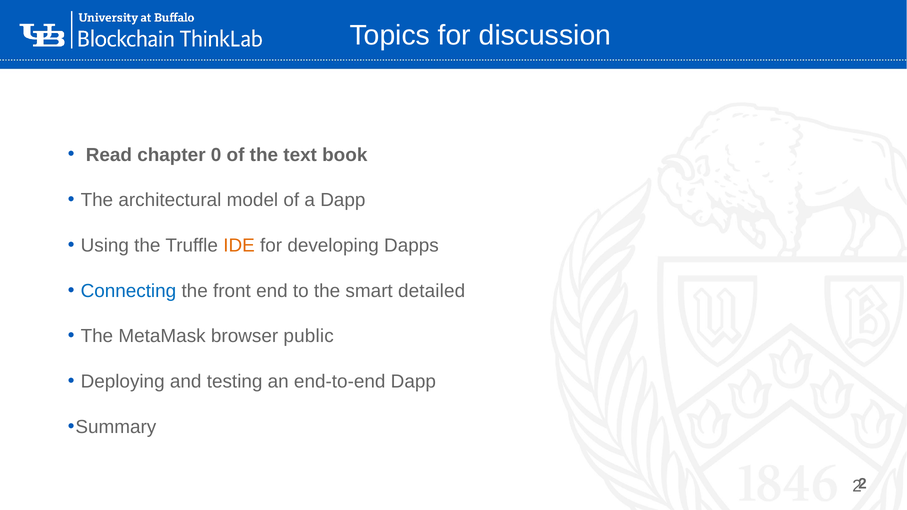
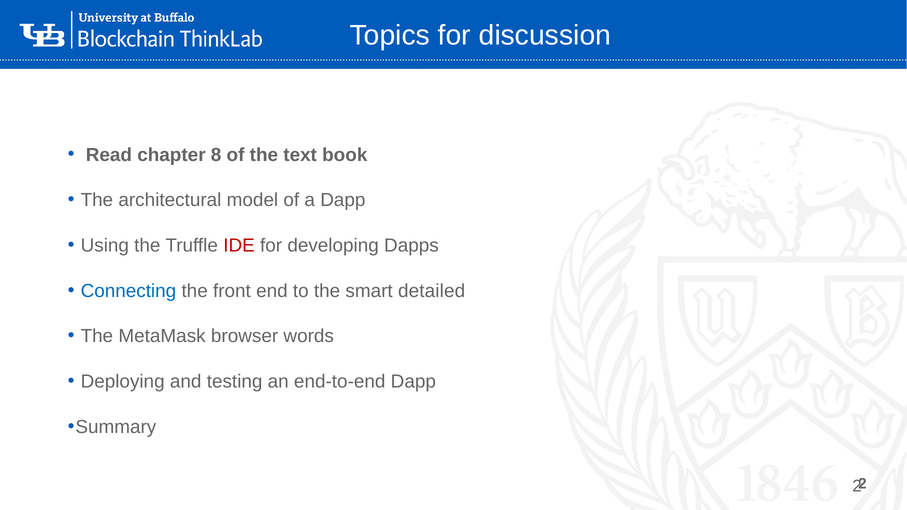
0: 0 -> 8
IDE colour: orange -> red
public: public -> words
